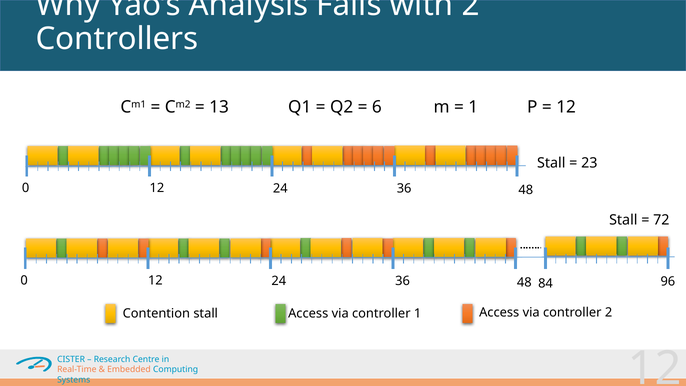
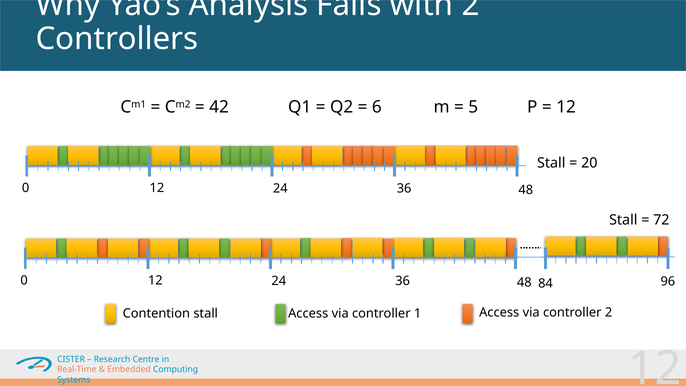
13: 13 -> 42
1 at (473, 107): 1 -> 5
23: 23 -> 20
